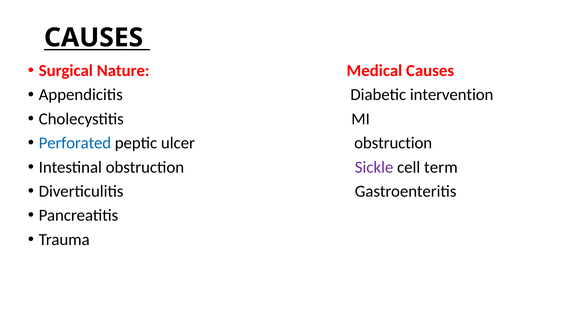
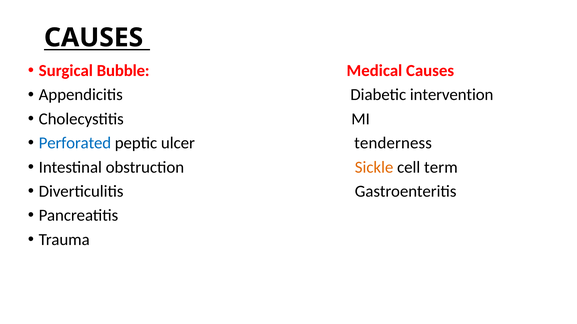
Nature: Nature -> Bubble
ulcer obstruction: obstruction -> tenderness
Sickle colour: purple -> orange
